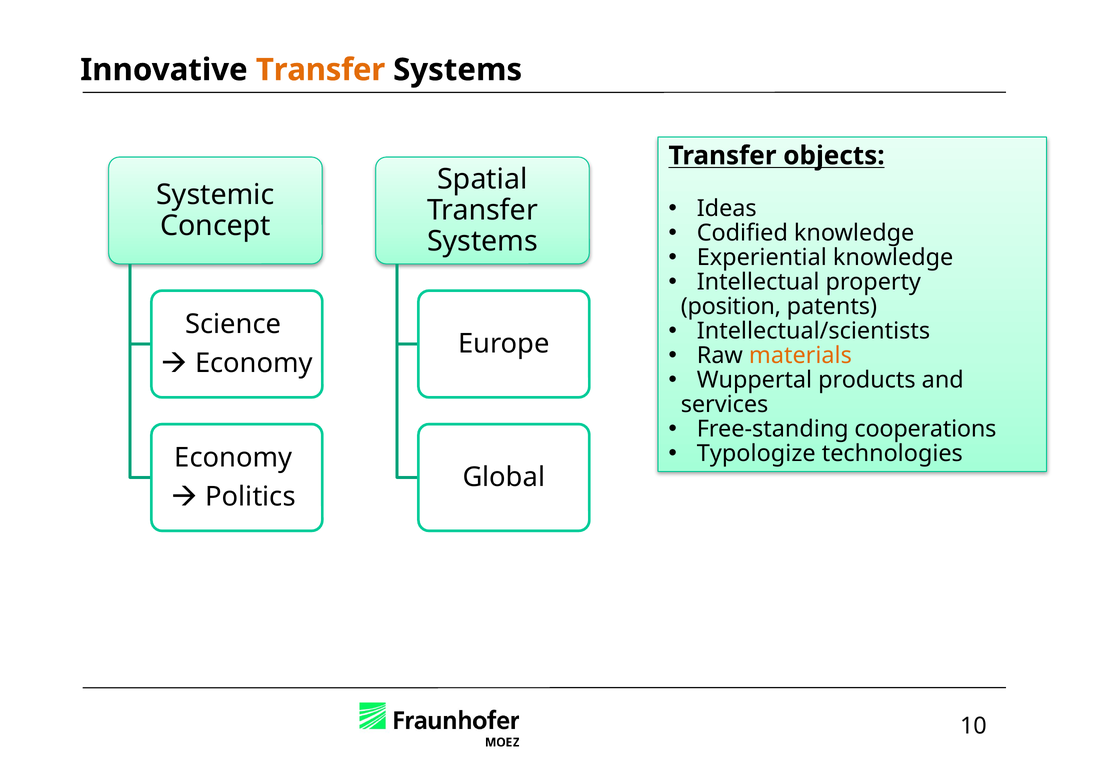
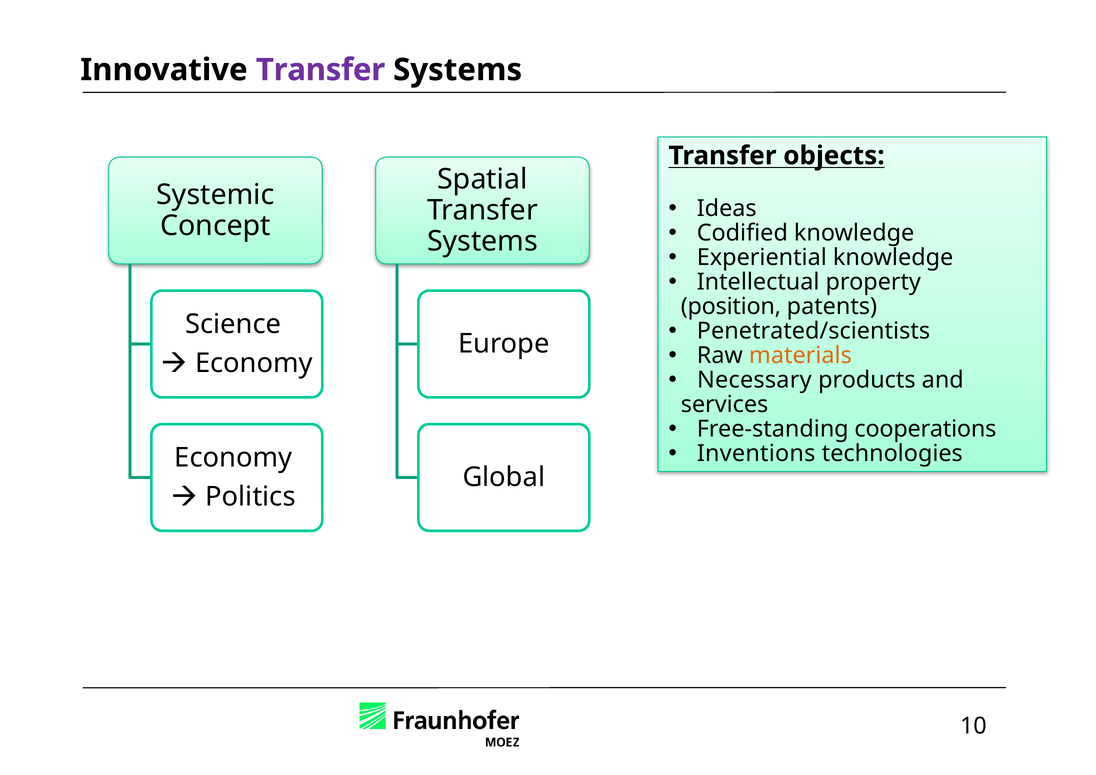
Transfer at (321, 70) colour: orange -> purple
Intellectual/scientists: Intellectual/scientists -> Penetrated/scientists
Wuppertal: Wuppertal -> Necessary
Typologize: Typologize -> Inventions
